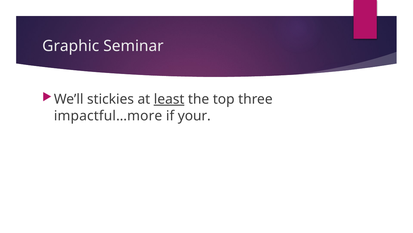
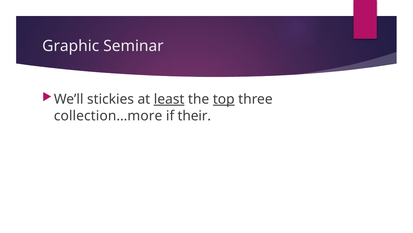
top underline: none -> present
impactful…more: impactful…more -> collection…more
your: your -> their
